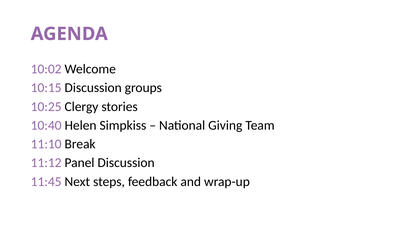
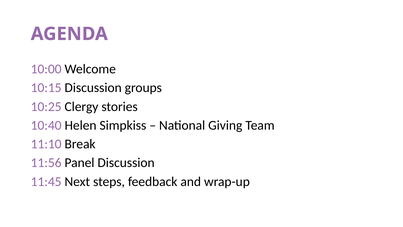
10:02: 10:02 -> 10:00
11:12: 11:12 -> 11:56
